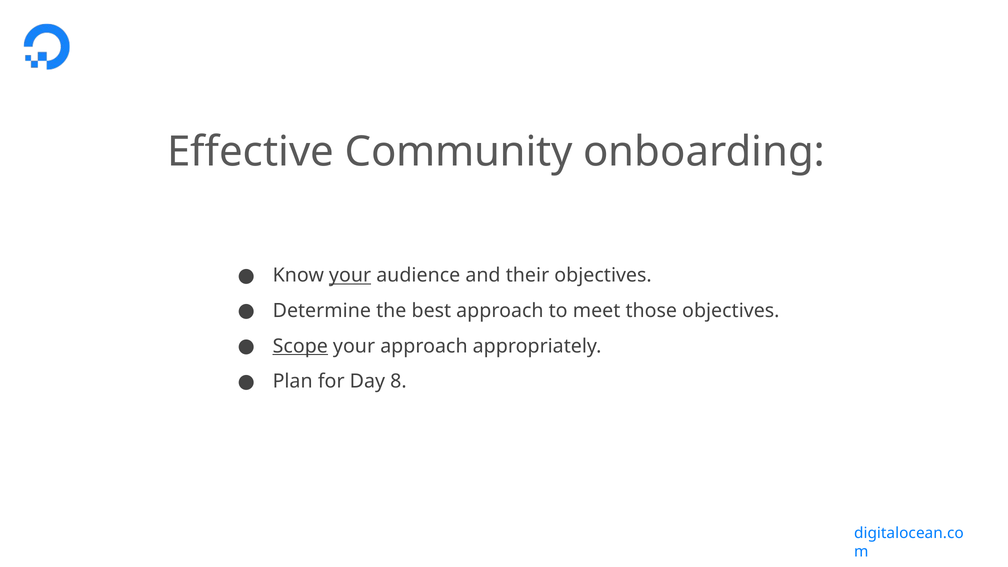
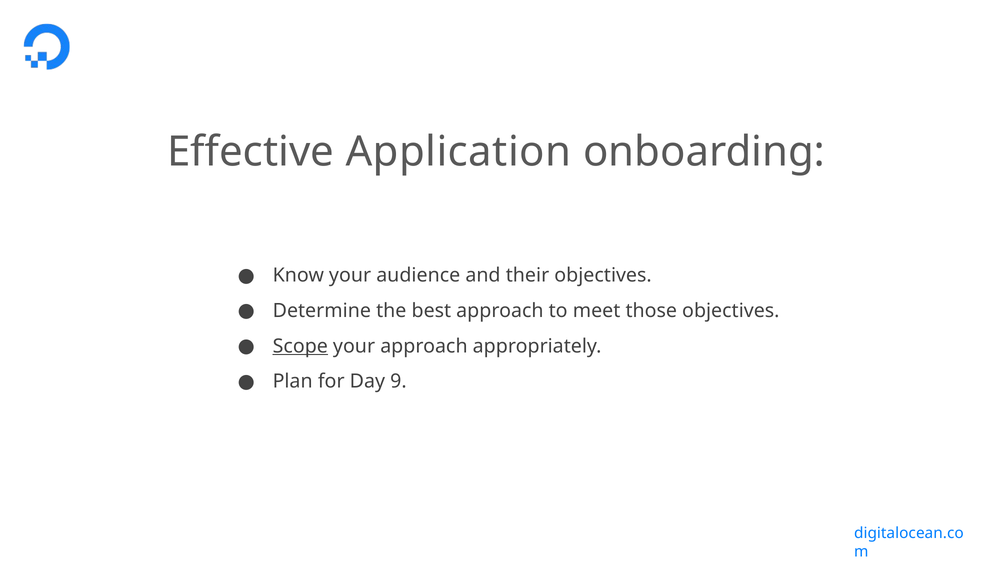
Community: Community -> Application
your at (350, 276) underline: present -> none
8: 8 -> 9
